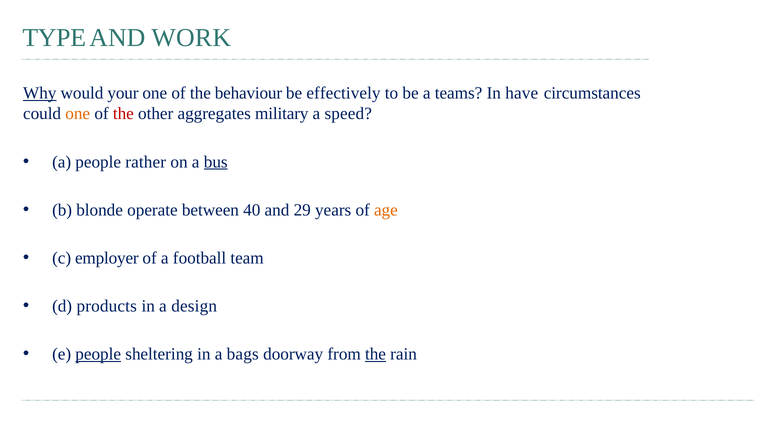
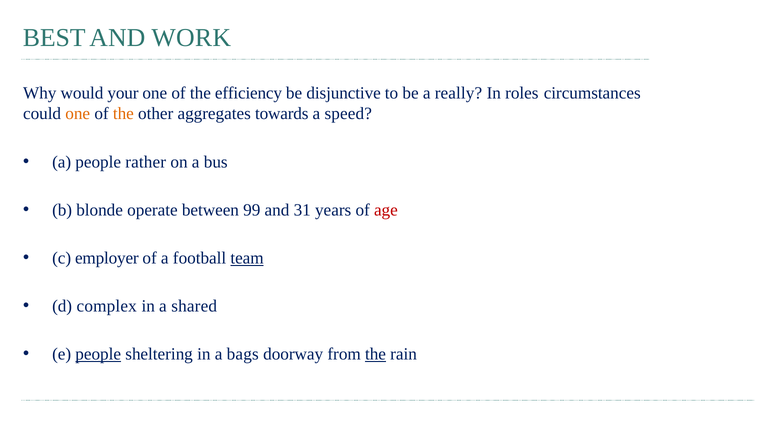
TYPE: TYPE -> BEST
Why underline: present -> none
behaviour: behaviour -> efficiency
effectively: effectively -> disjunctive
teams: teams -> really
have: have -> roles
the at (123, 114) colour: red -> orange
military: military -> towards
bus underline: present -> none
40: 40 -> 99
29: 29 -> 31
age colour: orange -> red
team underline: none -> present
products: products -> complex
design: design -> shared
